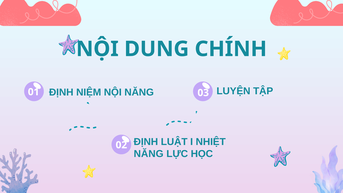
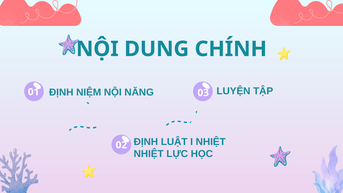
NĂNG at (149, 154): NĂNG -> NHIỆT
